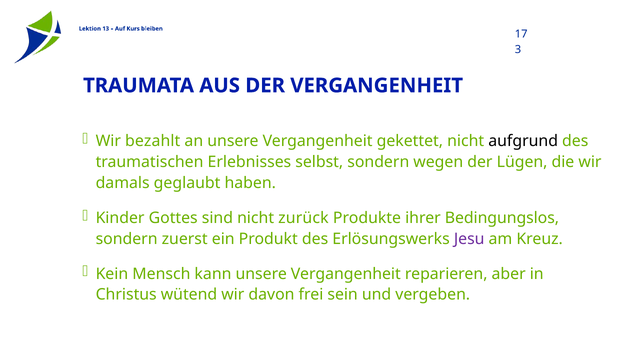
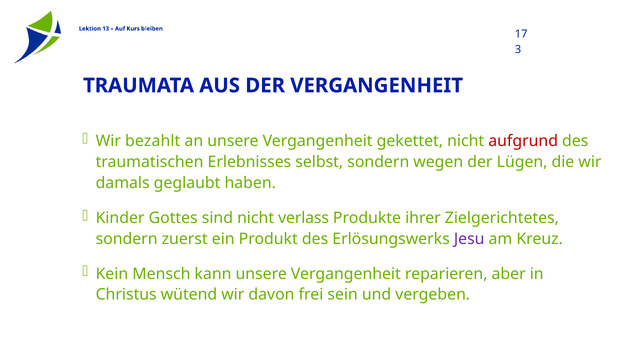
aufgrund colour: black -> red
zurück: zurück -> verlass
Bedingungslos: Bedingungslos -> Zielgerichtetes
